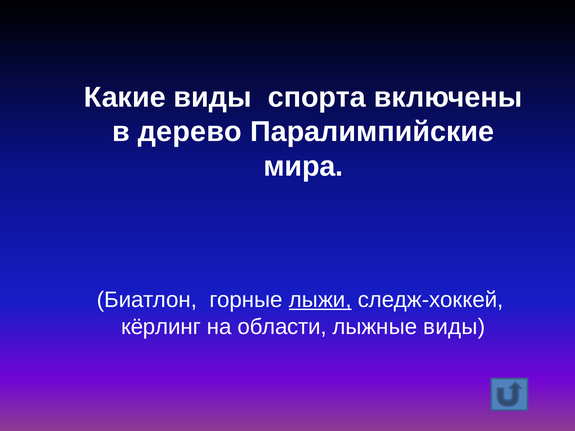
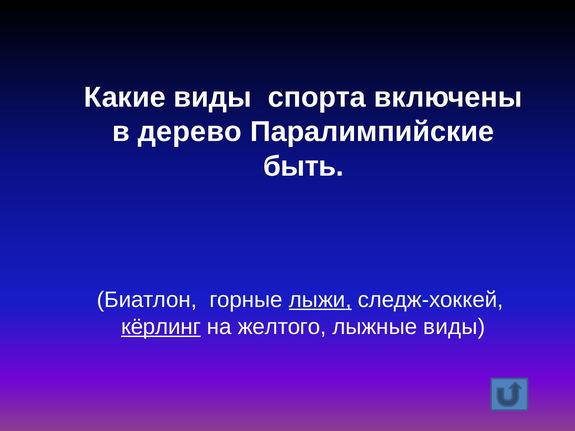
мира: мира -> быть
кёрлинг underline: none -> present
области: области -> желтого
